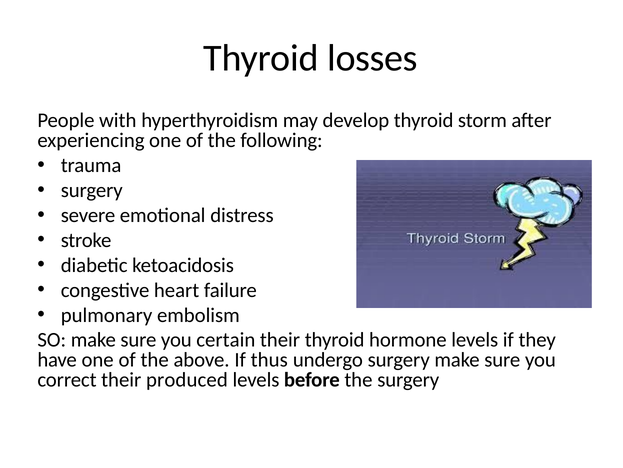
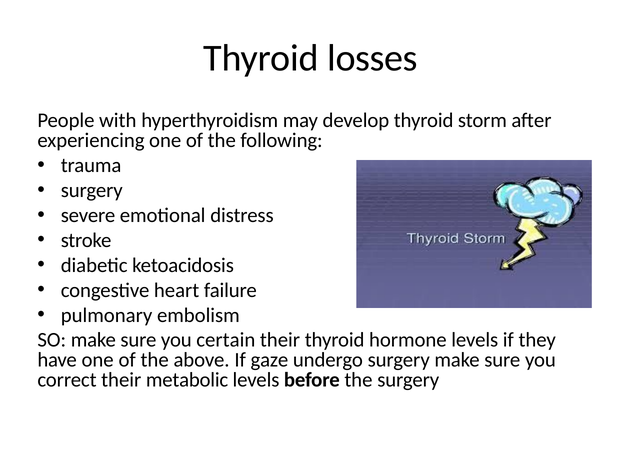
thus: thus -> gaze
produced: produced -> metabolic
